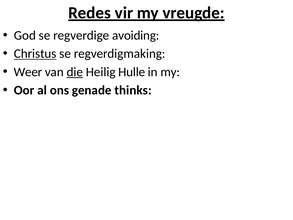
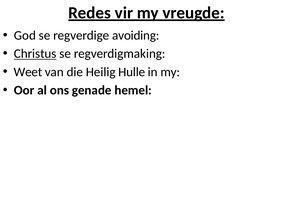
Weer: Weer -> Weet
die underline: present -> none
thinks: thinks -> hemel
